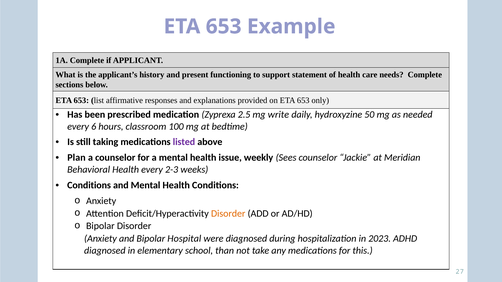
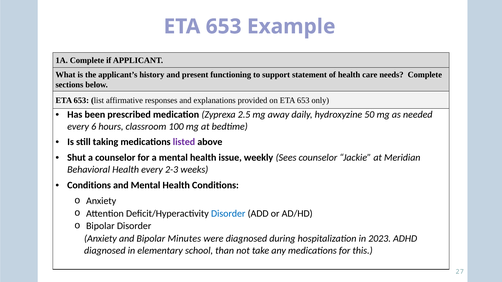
write: write -> away
Plan: Plan -> Shut
Disorder at (228, 214) colour: orange -> blue
Hospital: Hospital -> Minutes
